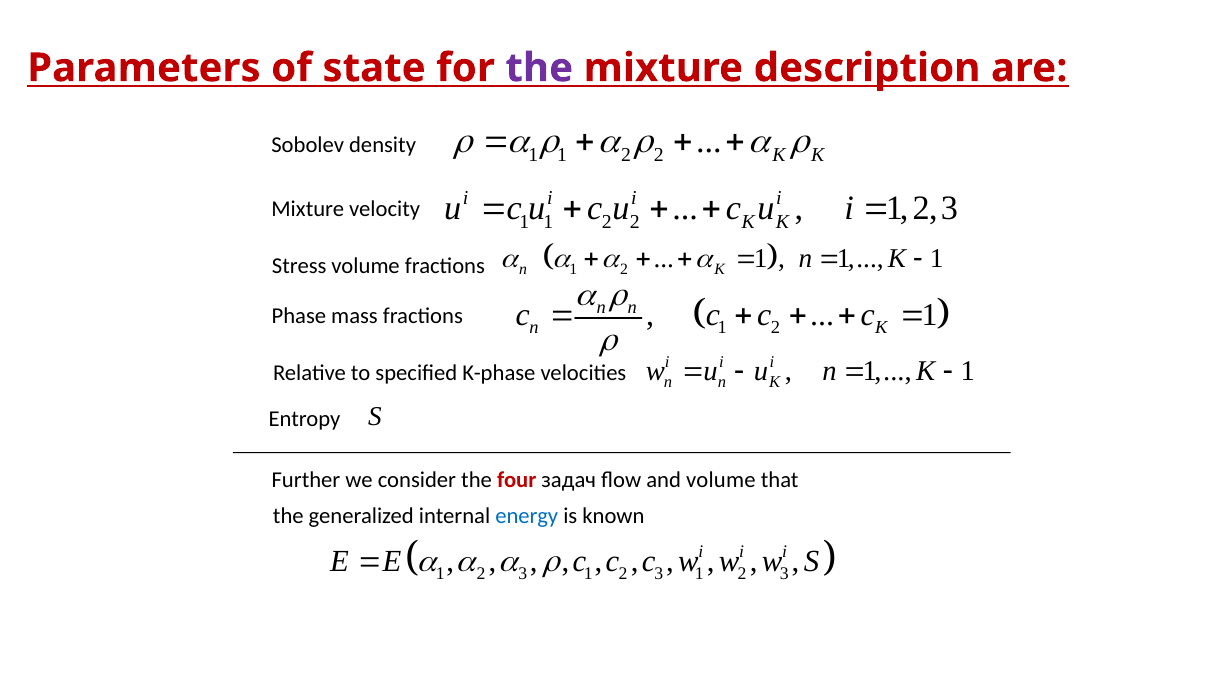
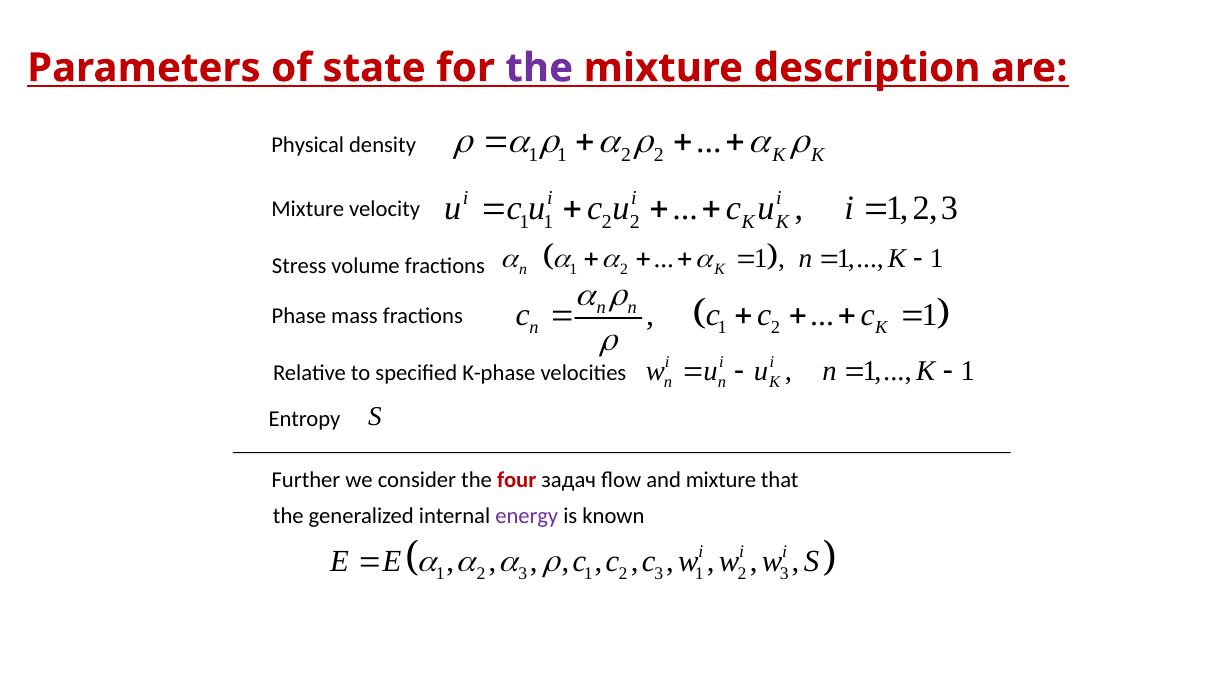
Sobolev: Sobolev -> Physical
and volume: volume -> mixture
energy colour: blue -> purple
